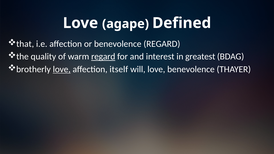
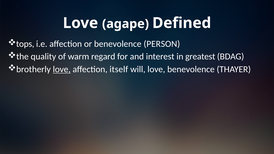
that: that -> tops
benevolence REGARD: REGARD -> PERSON
regard at (103, 57) underline: present -> none
